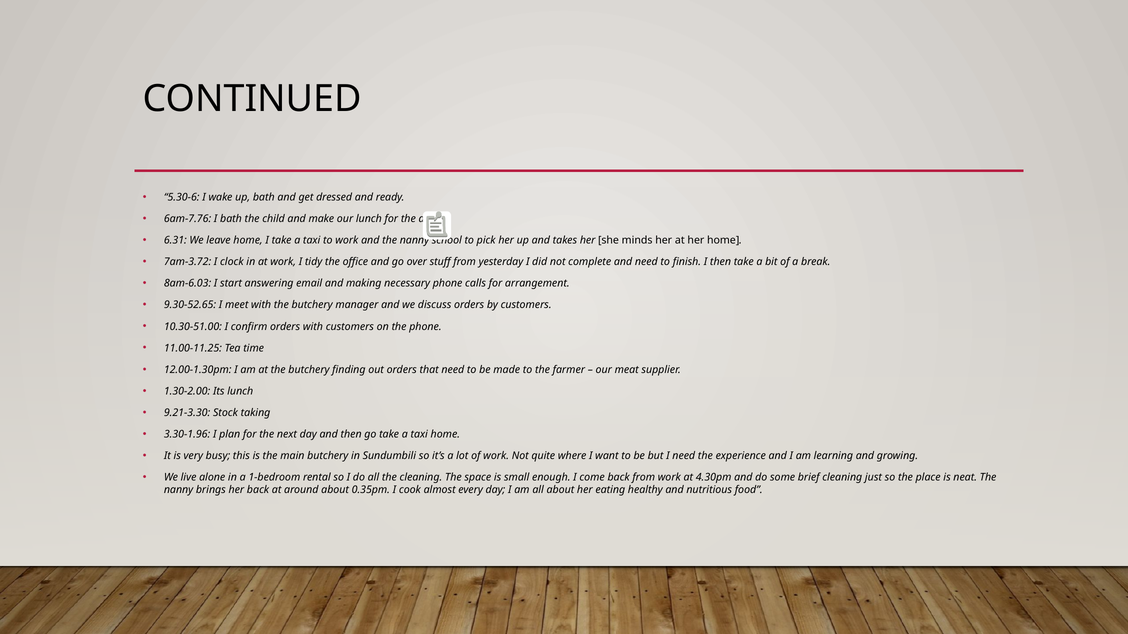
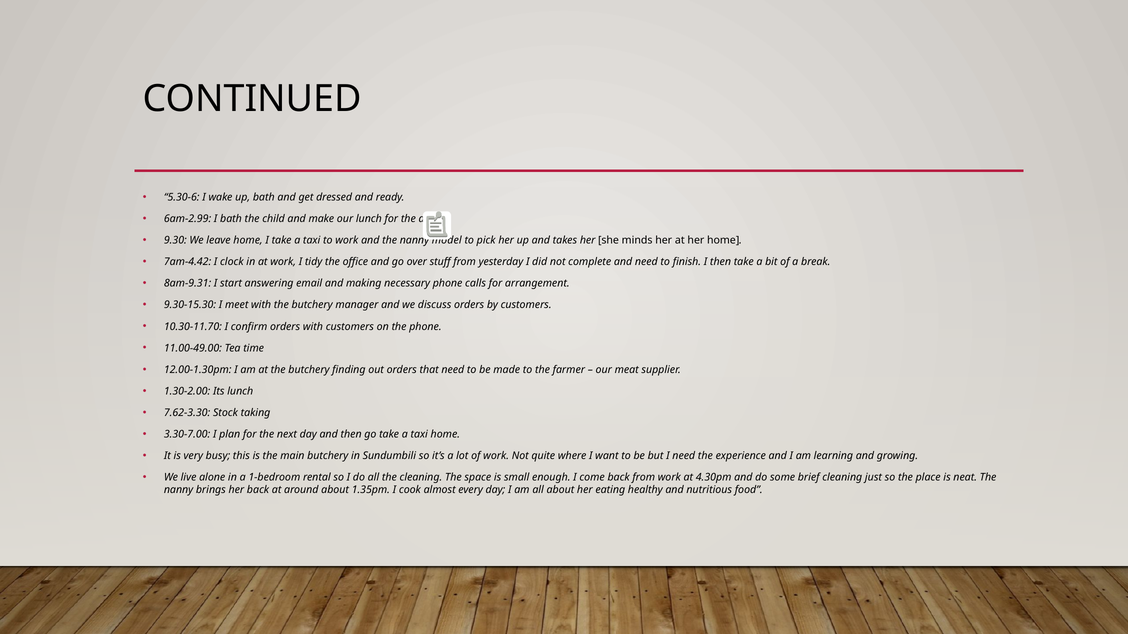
6am-7.76: 6am-7.76 -> 6am-2.99
6.31: 6.31 -> 9.30
school: school -> model
7am-3.72: 7am-3.72 -> 7am-4.42
8am-6.03: 8am-6.03 -> 8am-9.31
9.30-52.65: 9.30-52.65 -> 9.30-15.30
10.30-51.00: 10.30-51.00 -> 10.30-11.70
11.00-11.25: 11.00-11.25 -> 11.00-49.00
9.21-3.30: 9.21-3.30 -> 7.62-3.30
3.30-1.96: 3.30-1.96 -> 3.30-7.00
0.35pm: 0.35pm -> 1.35pm
